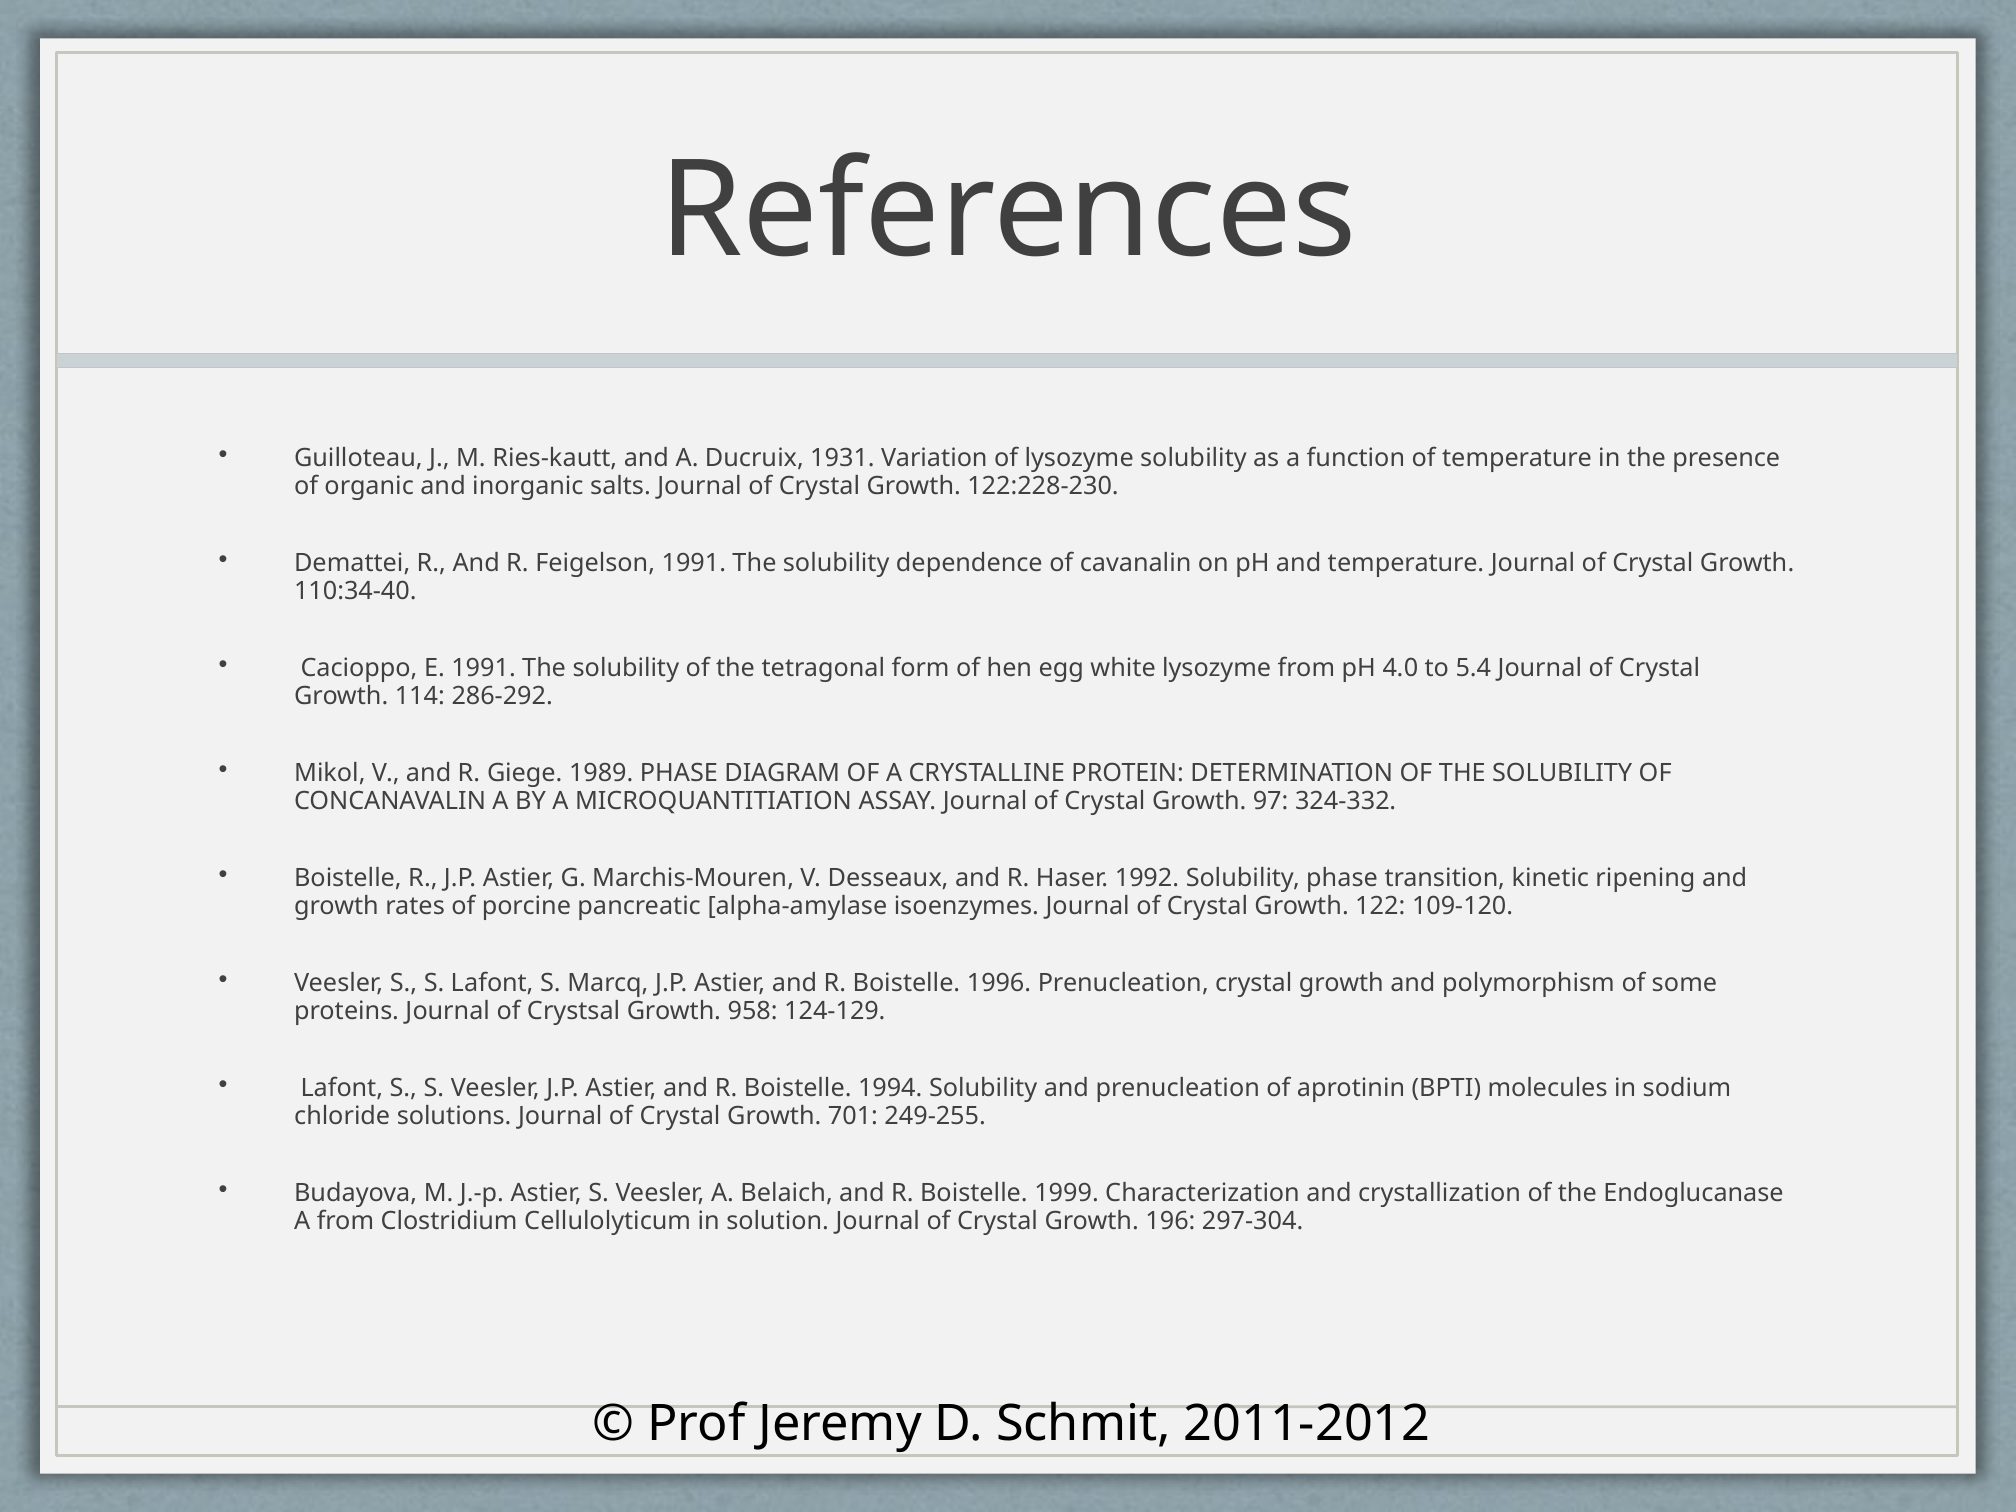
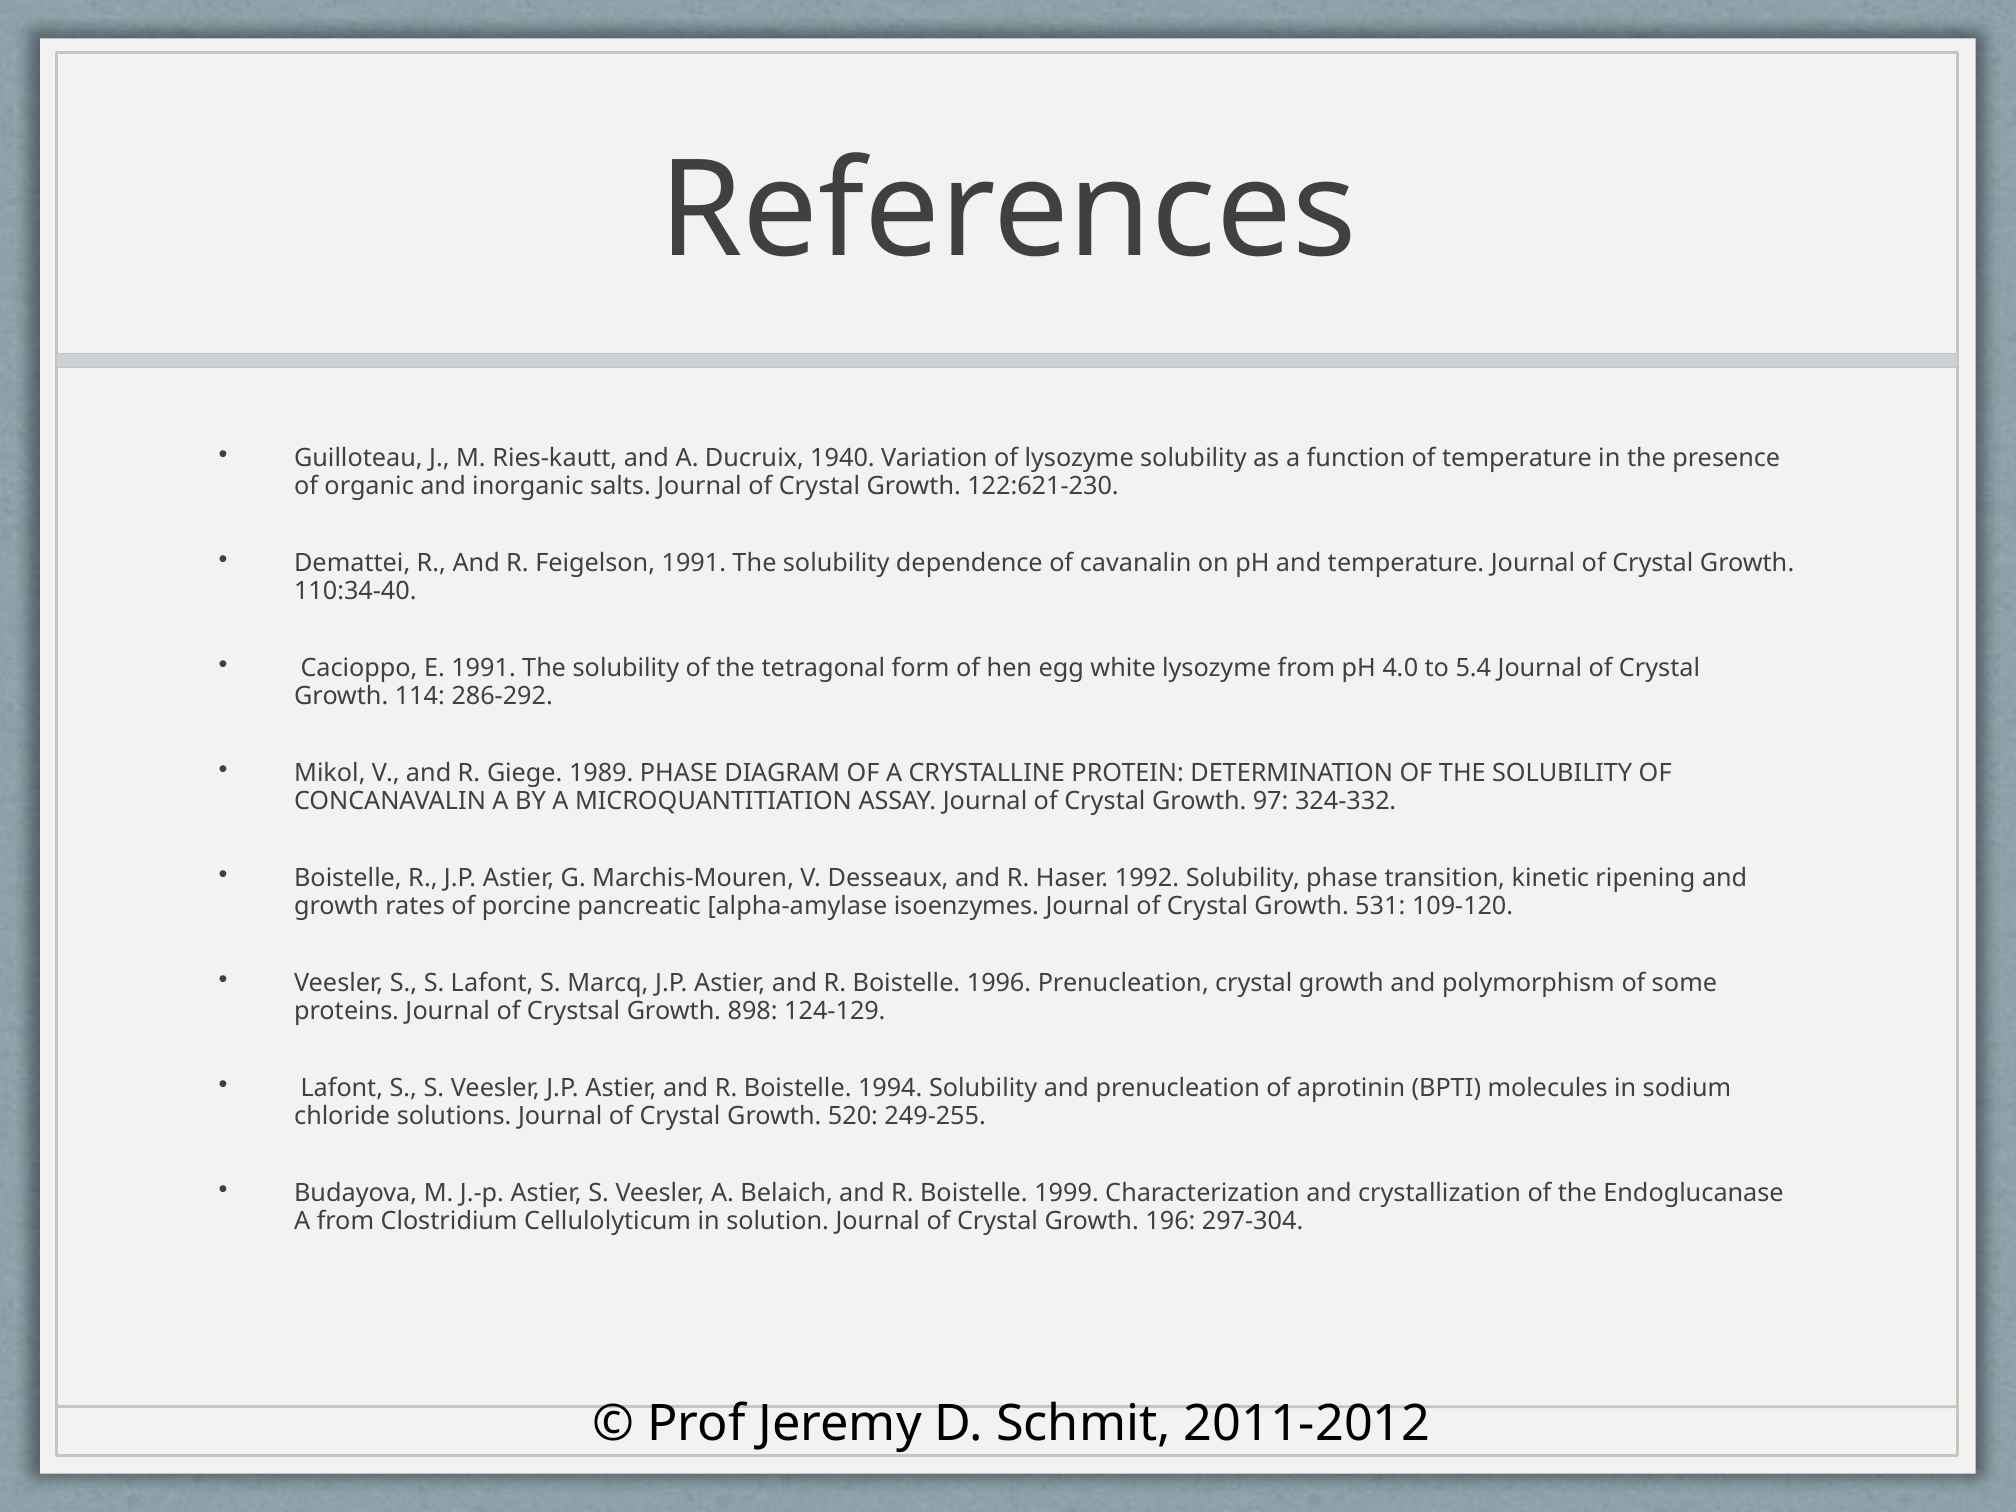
1931: 1931 -> 1940
122:228-230: 122:228-230 -> 122:621-230
122: 122 -> 531
958: 958 -> 898
701: 701 -> 520
